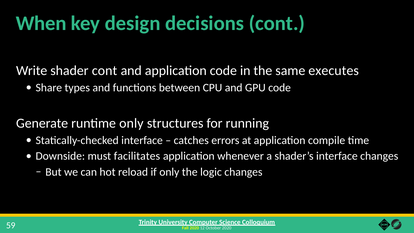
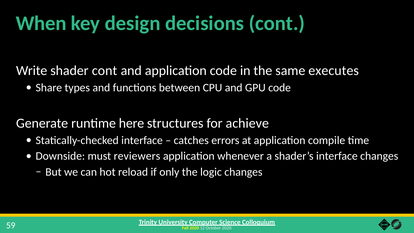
runtime only: only -> here
running: running -> achieve
facilitates: facilitates -> reviewers
